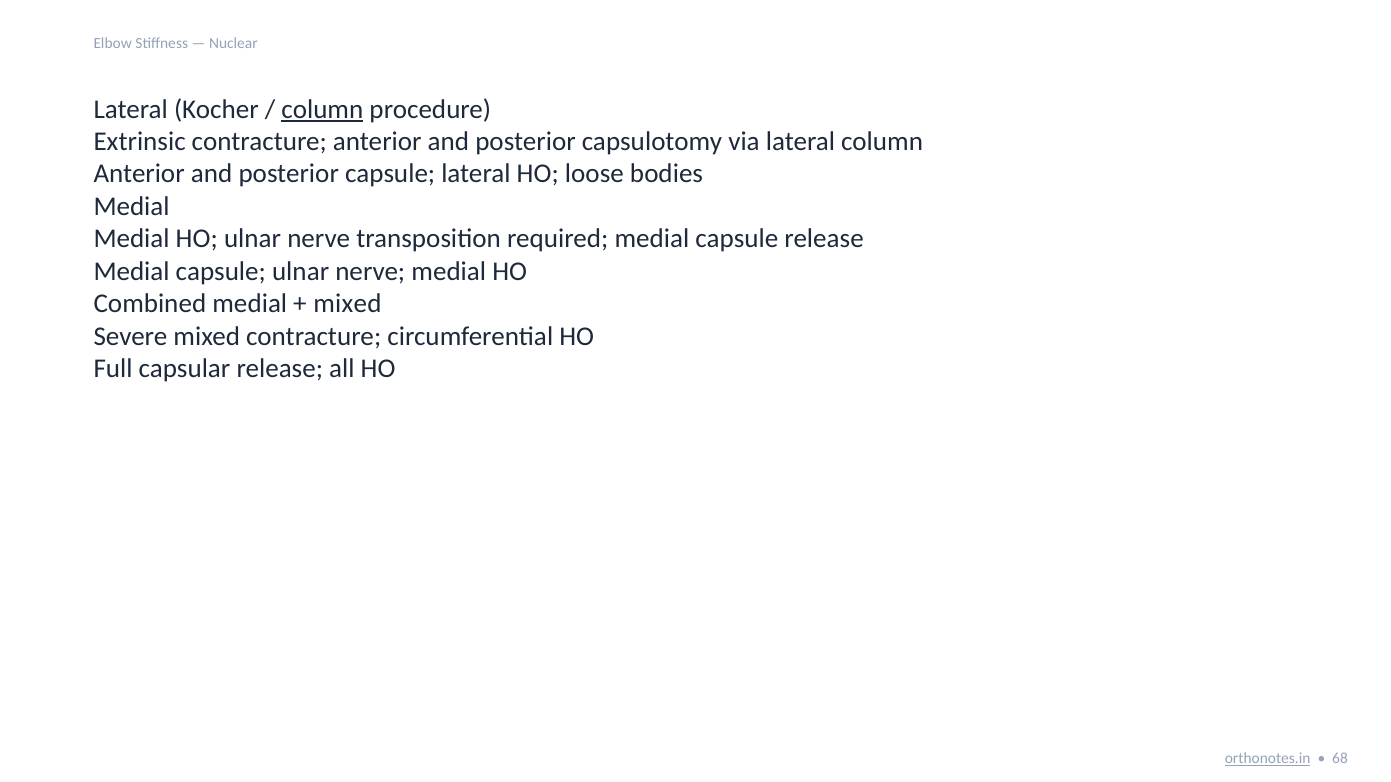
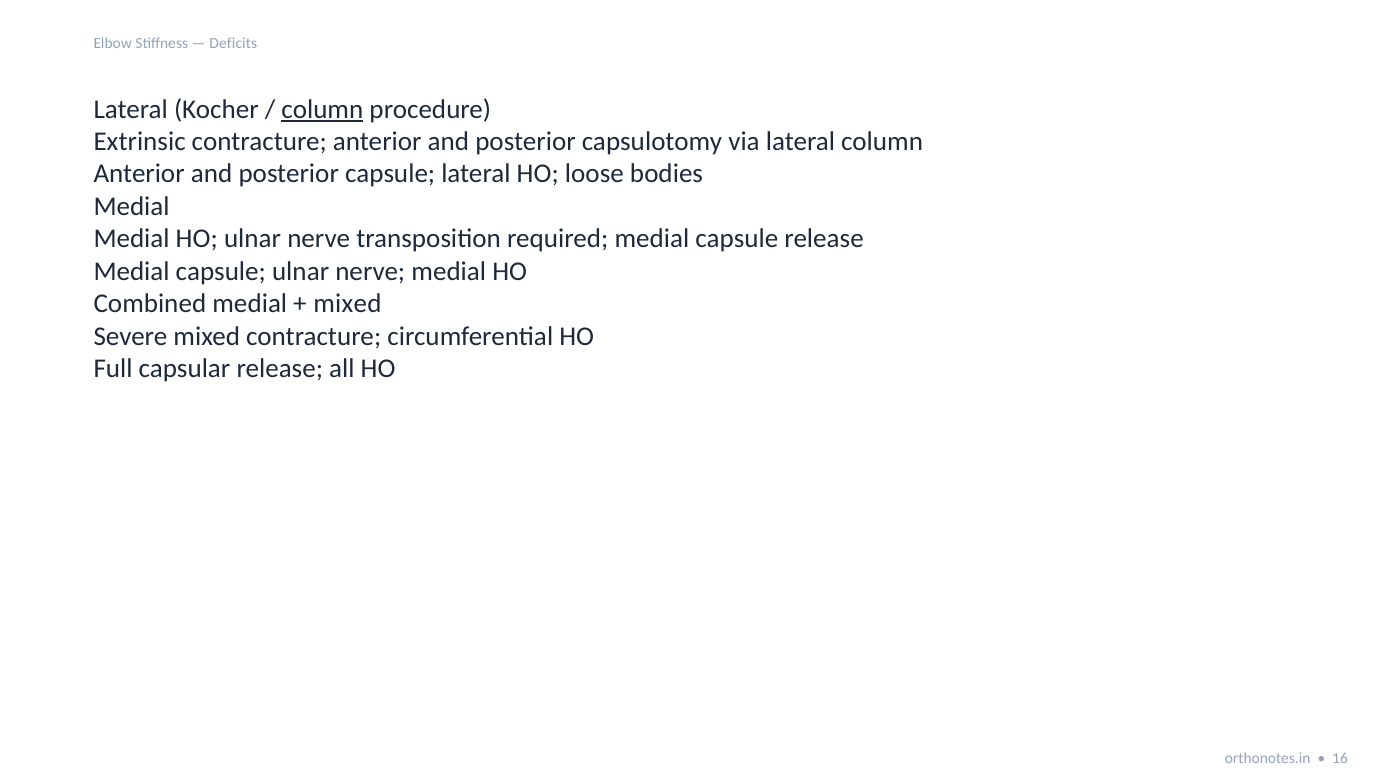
Nuclear: Nuclear -> Deficits
orthonotes.in underline: present -> none
68: 68 -> 16
